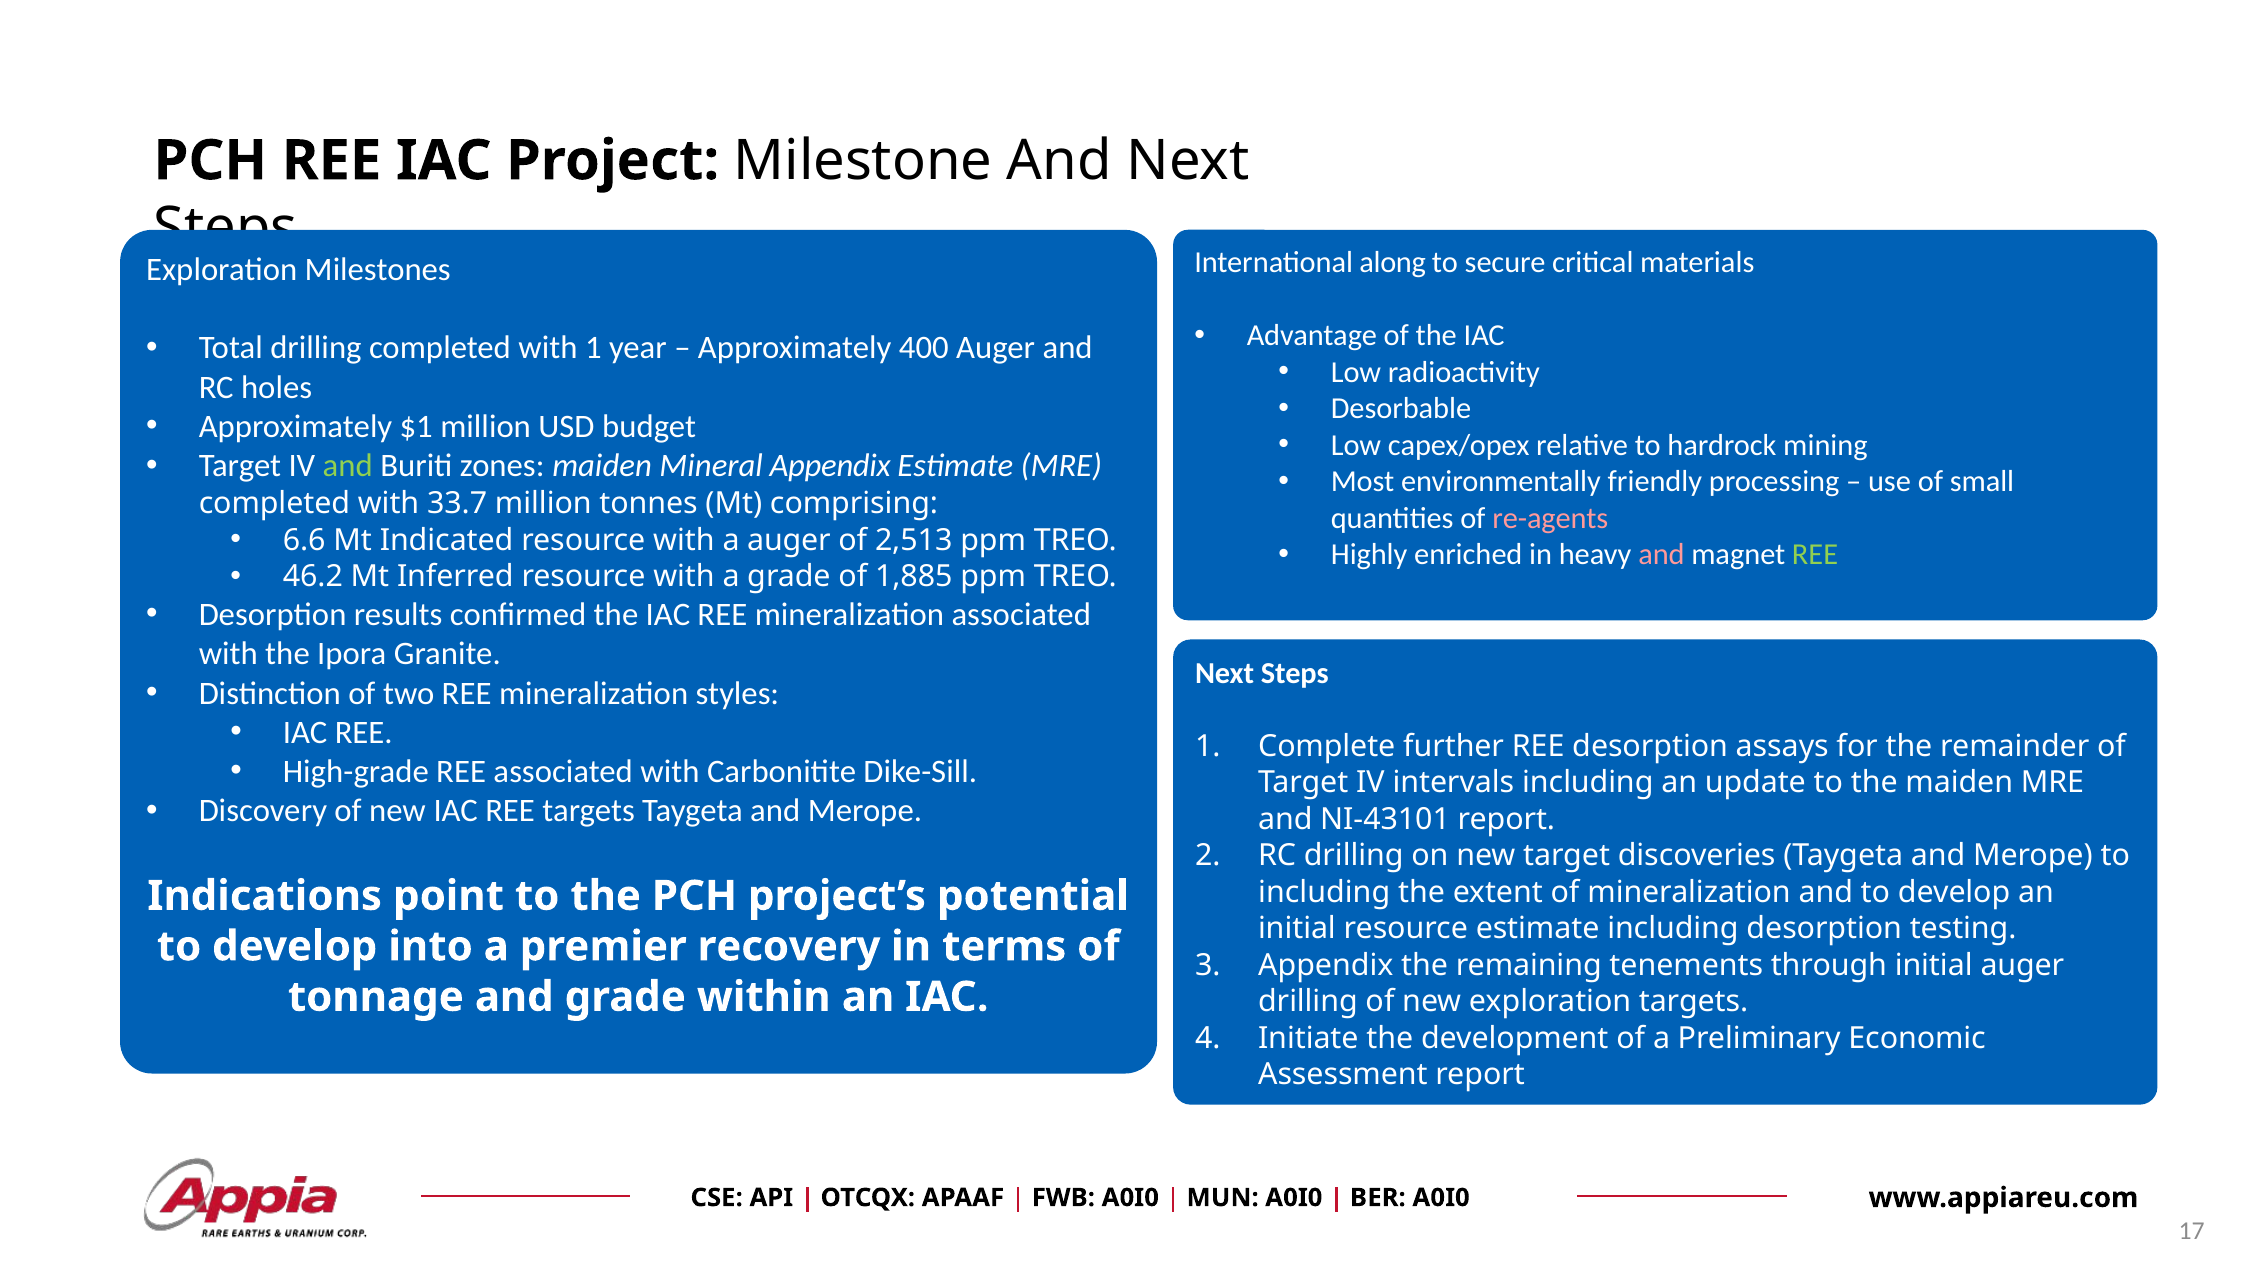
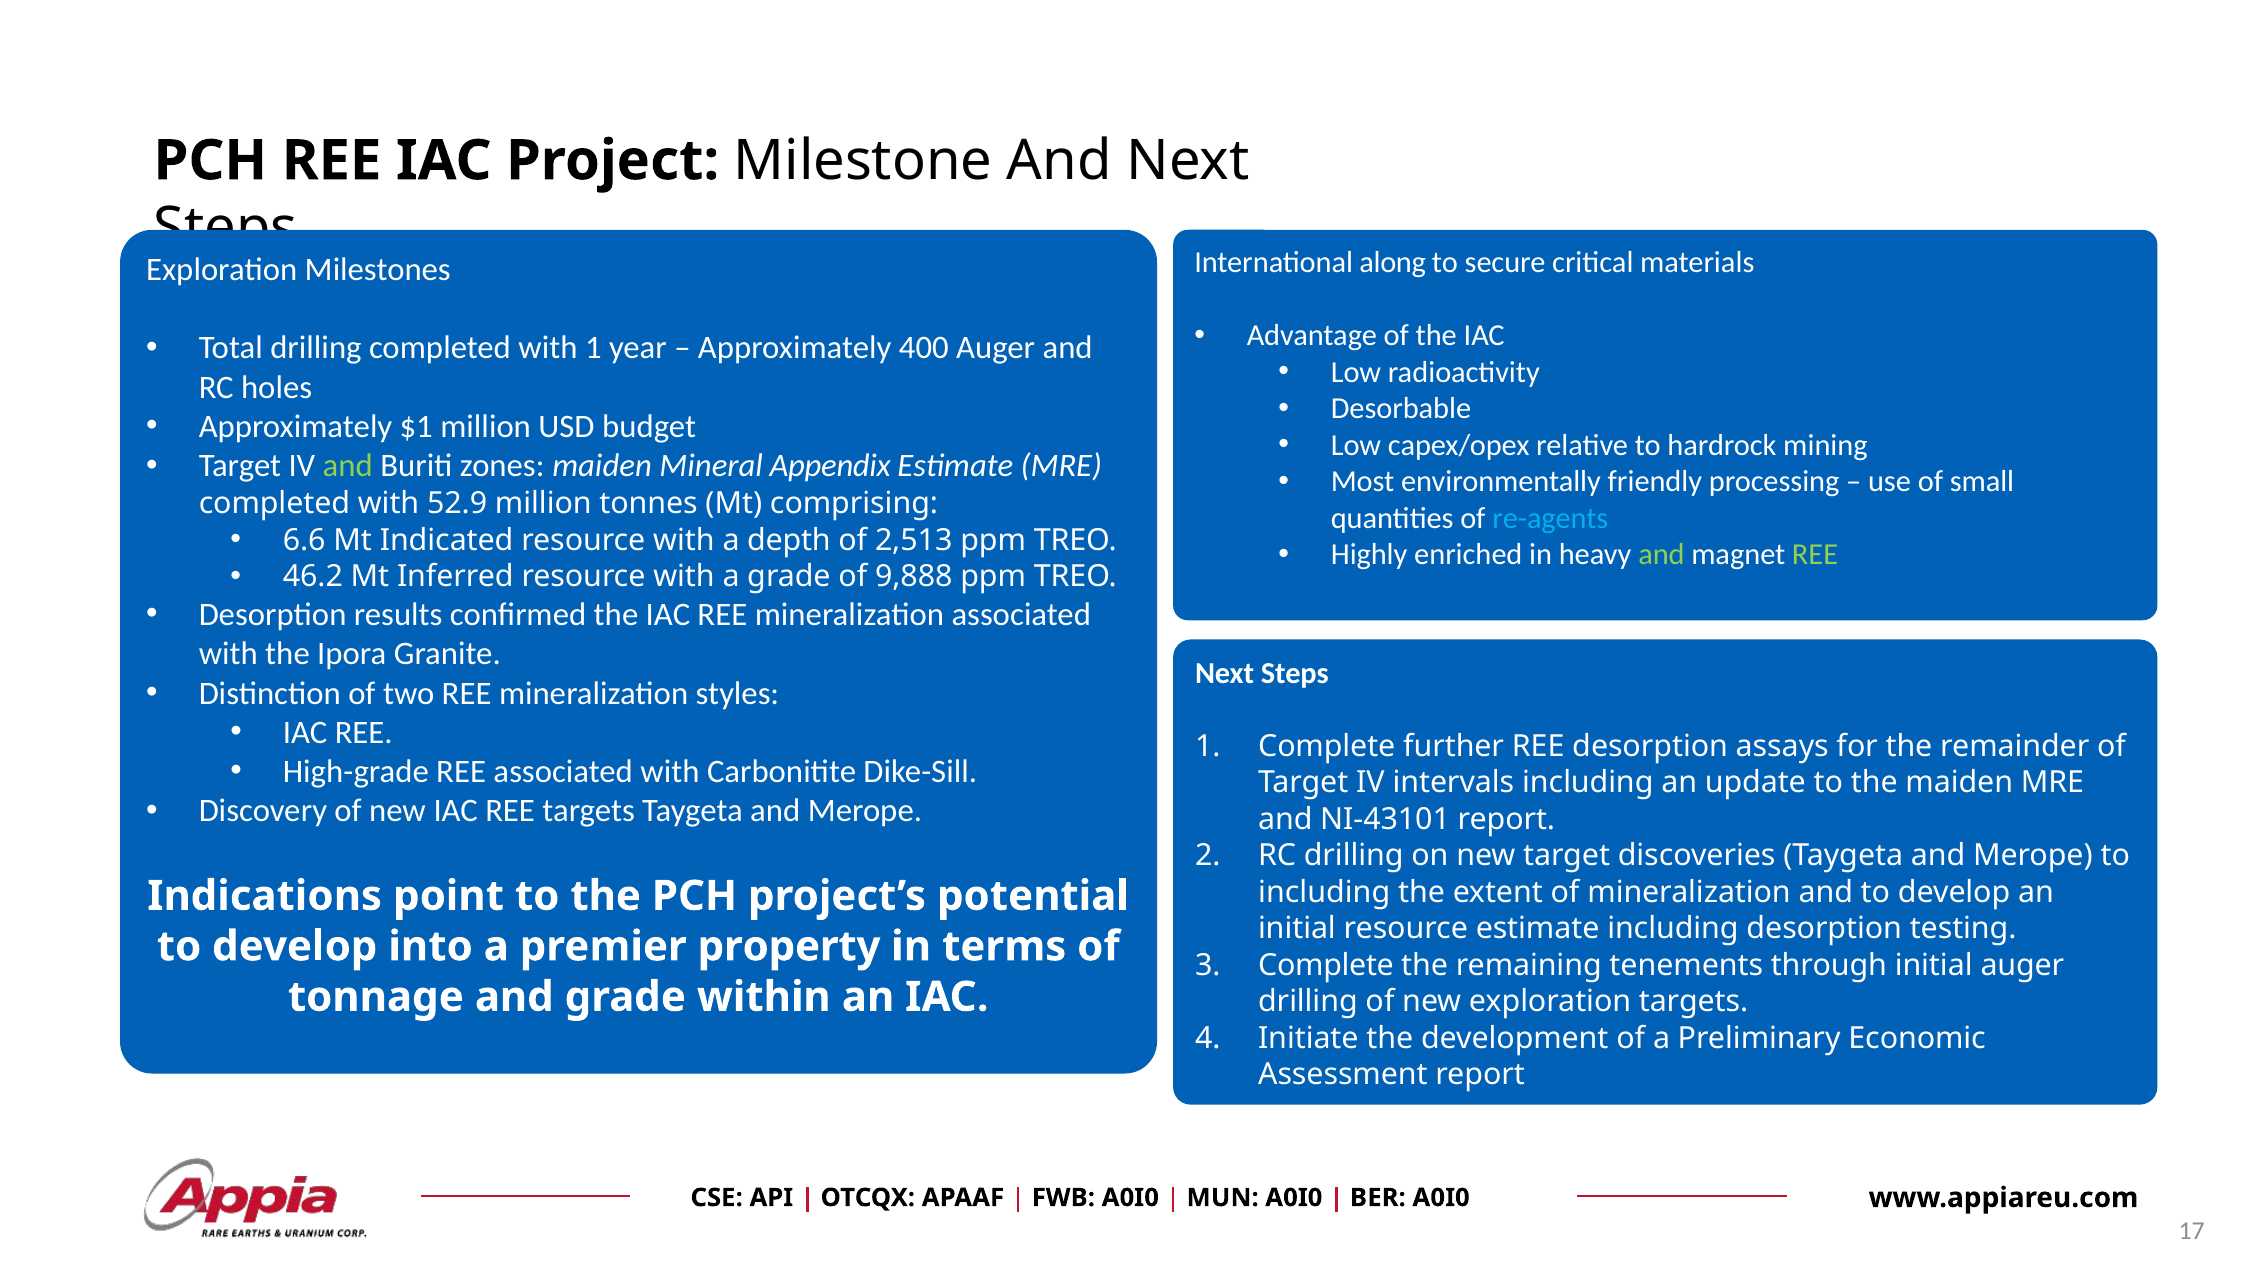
33.7: 33.7 -> 52.9
re-agents colour: pink -> light blue
a auger: auger -> depth
and at (1661, 555) colour: pink -> light green
1,885: 1,885 -> 9,888
recovery: recovery -> property
Appendix at (1326, 965): Appendix -> Complete
